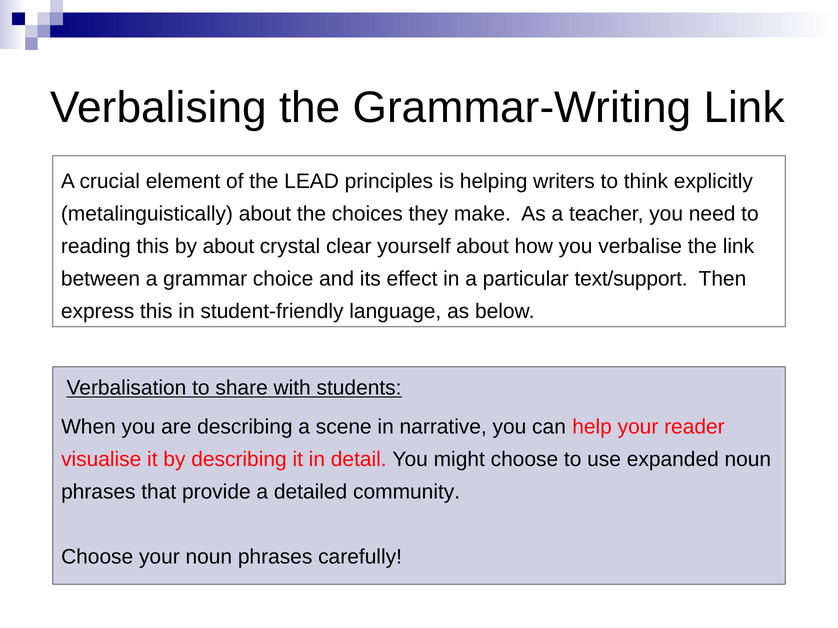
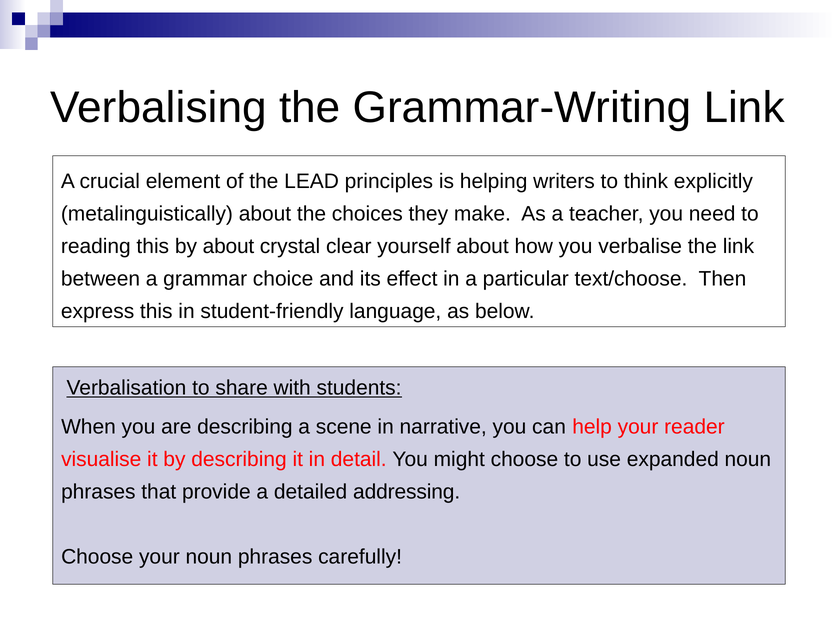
text/support: text/support -> text/choose
community: community -> addressing
